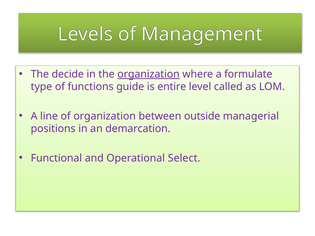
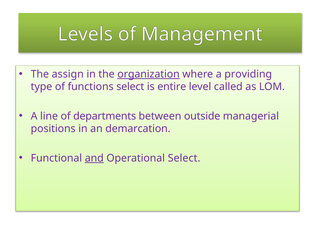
decide: decide -> assign
formulate: formulate -> providing
functions guide: guide -> select
of organization: organization -> departments
and underline: none -> present
